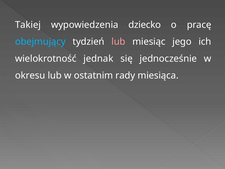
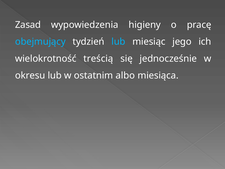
Takiej: Takiej -> Zasad
dziecko: dziecko -> higieny
lub at (118, 42) colour: pink -> light blue
jednak: jednak -> treścią
rady: rady -> albo
